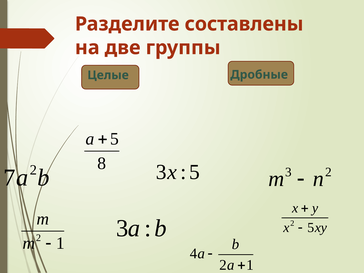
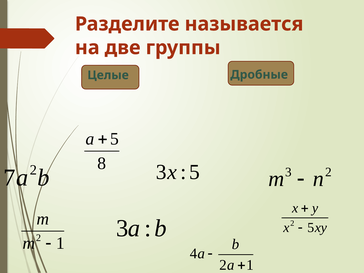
составлены: составлены -> называется
